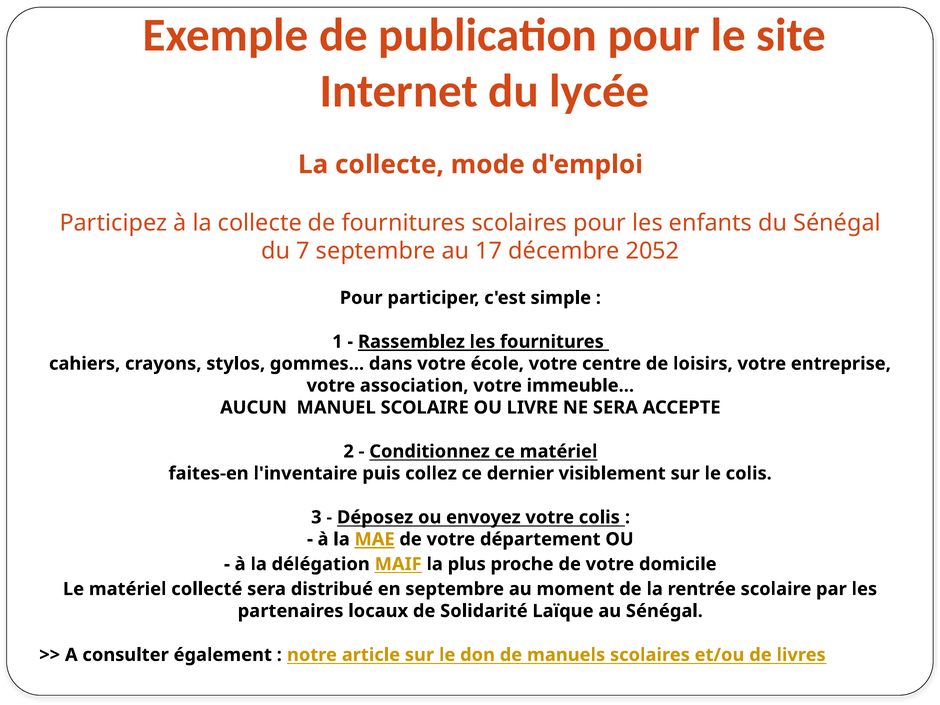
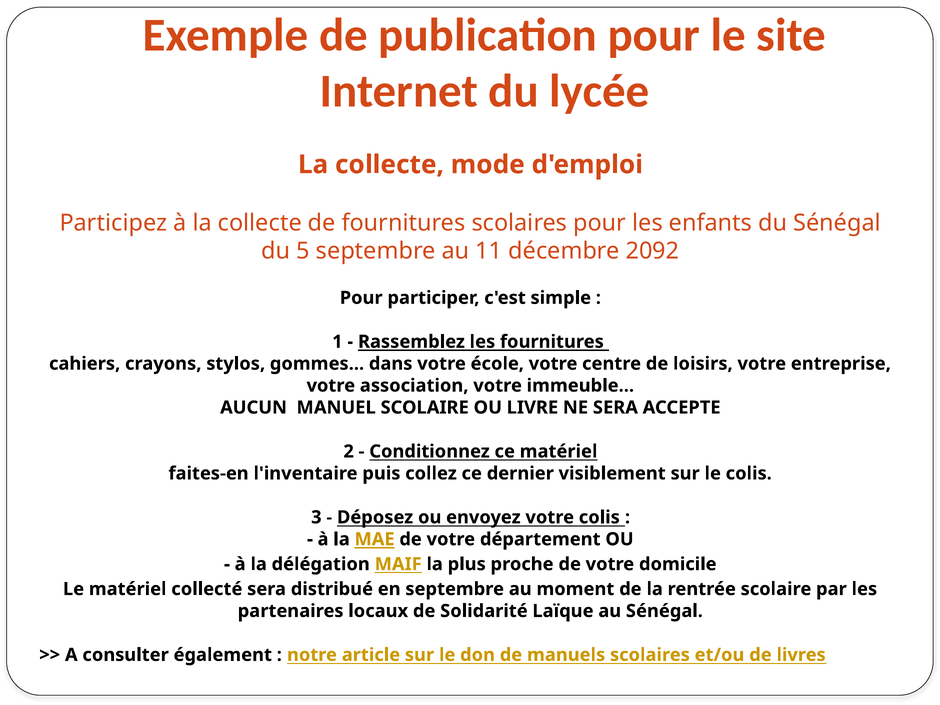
7: 7 -> 5
17: 17 -> 11
2052: 2052 -> 2092
